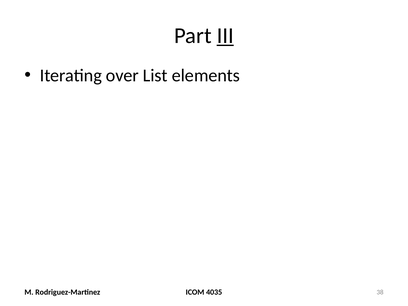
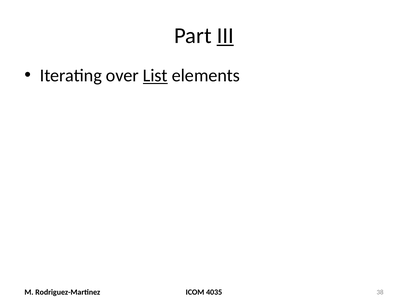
List underline: none -> present
